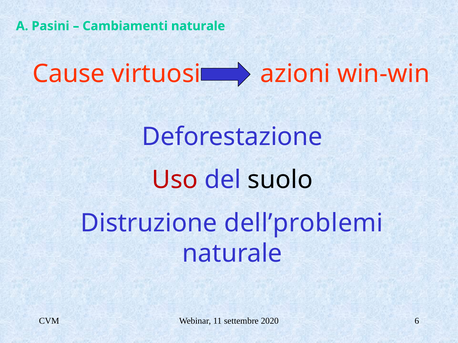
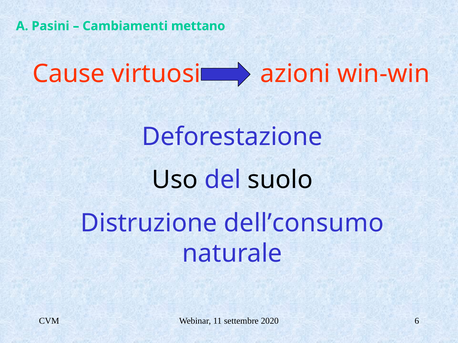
Cambiamenti naturale: naturale -> mettano
Uso colour: red -> black
dell’problemi: dell’problemi -> dell’consumo
